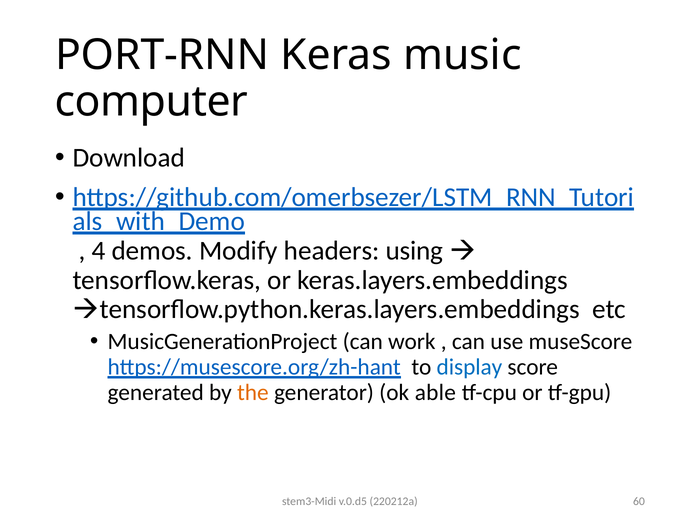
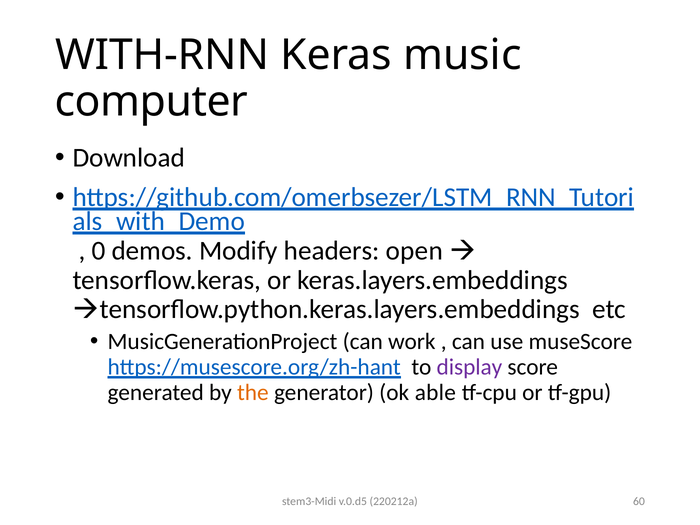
PORT-RNN: PORT-RNN -> WITH-RNN
4: 4 -> 0
using: using -> open
display colour: blue -> purple
